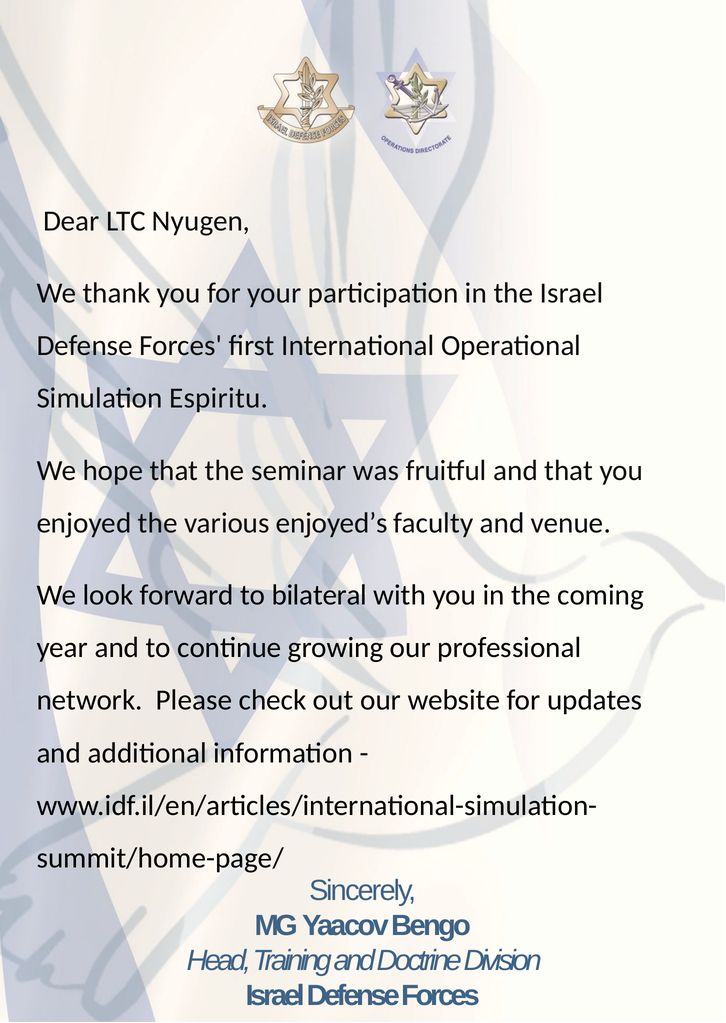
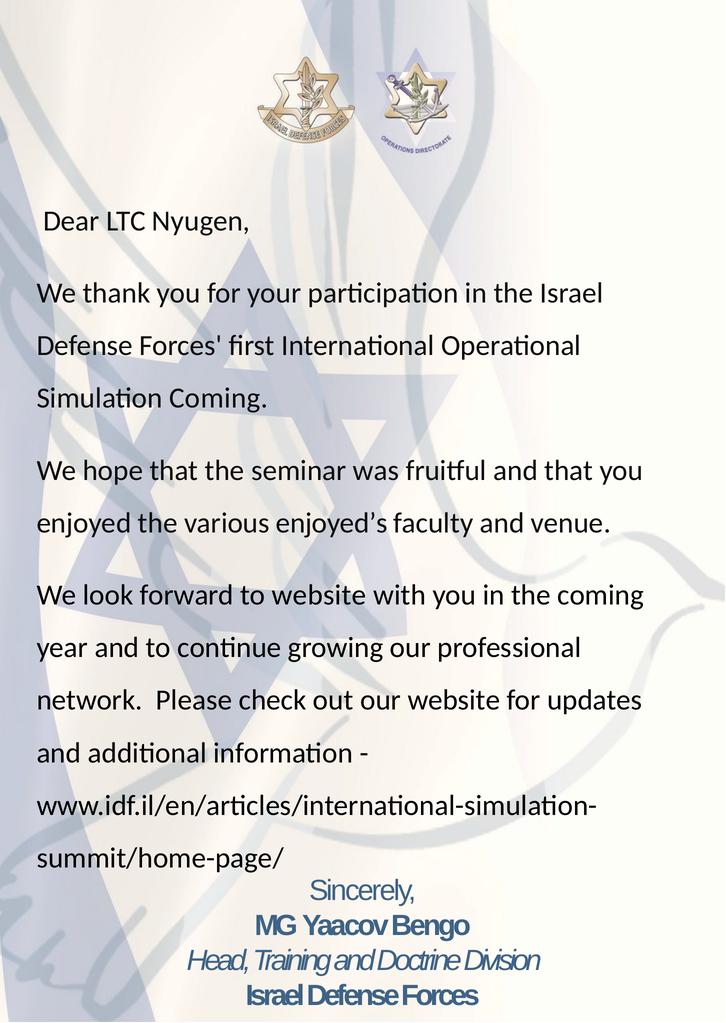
Simulation Espiritu: Espiritu -> Coming
to bilateral: bilateral -> website
